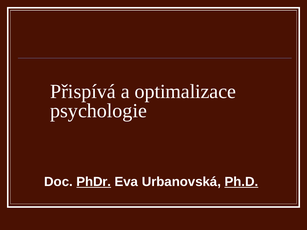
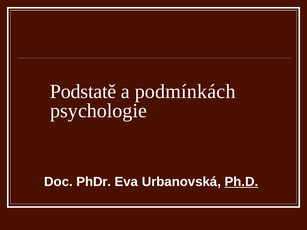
Přispívá: Přispívá -> Podstatě
optimalizace: optimalizace -> podmínkách
PhDr underline: present -> none
